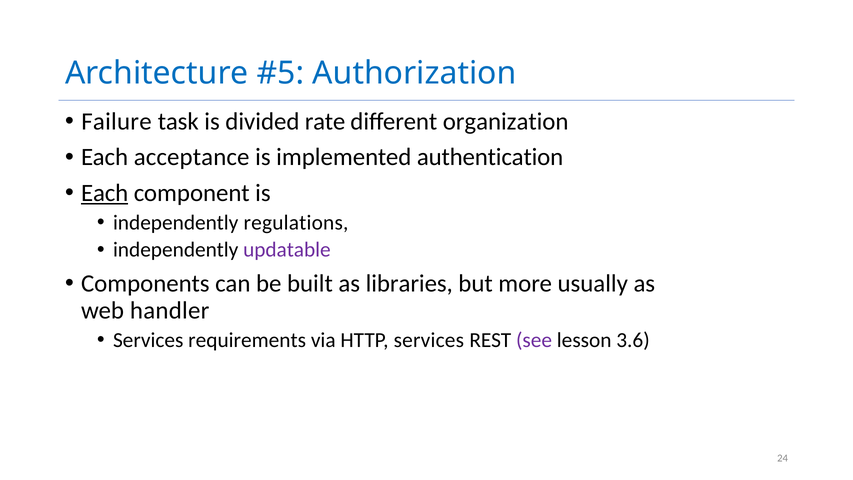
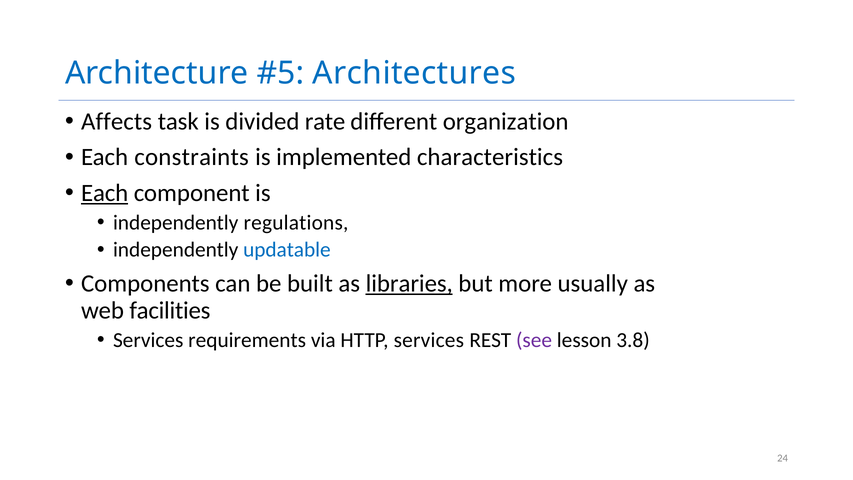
Authorization: Authorization -> Architectures
Failure: Failure -> Affects
acceptance: acceptance -> constraints
authentication: authentication -> characteristics
updatable colour: purple -> blue
libraries underline: none -> present
handler: handler -> facilities
3.6: 3.6 -> 3.8
